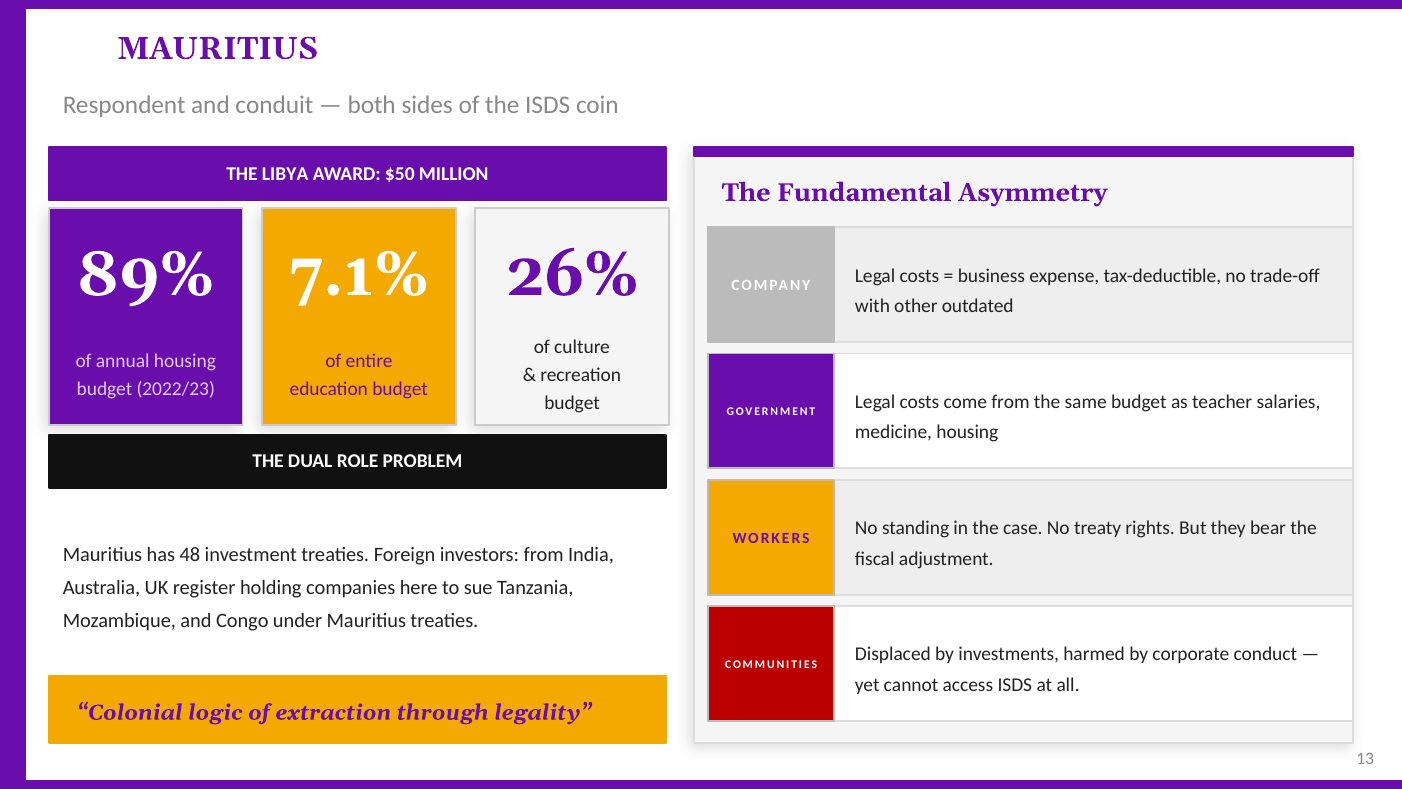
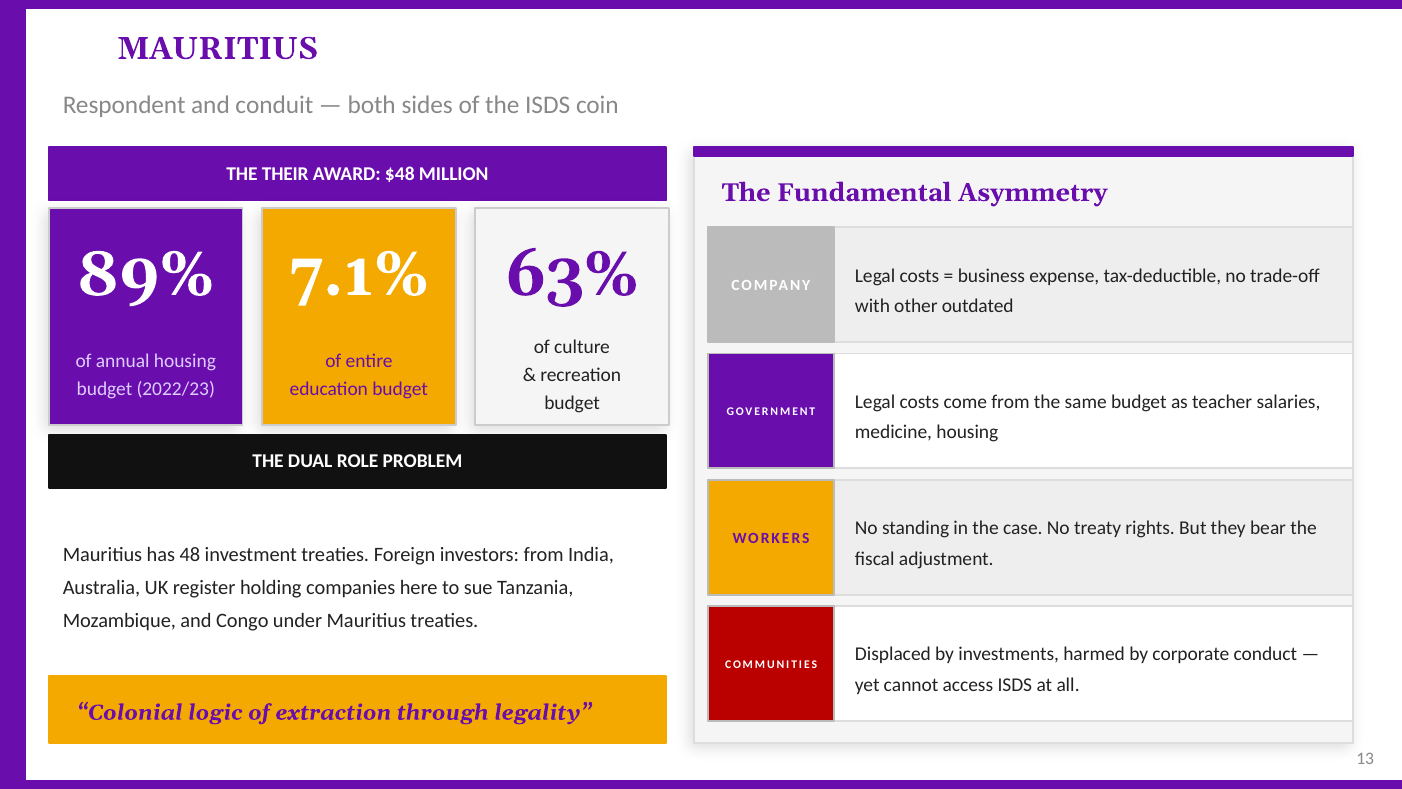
LIBYA: LIBYA -> THEIR
$50: $50 -> $48
26%: 26% -> 63%
